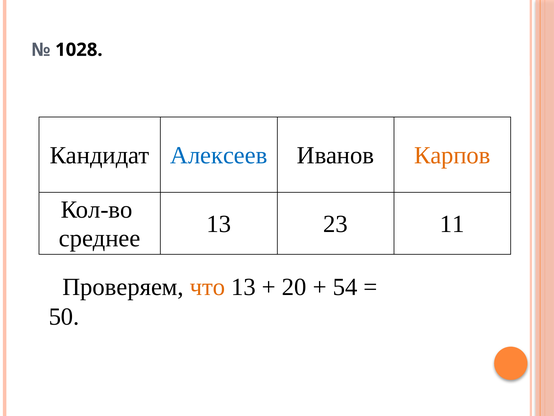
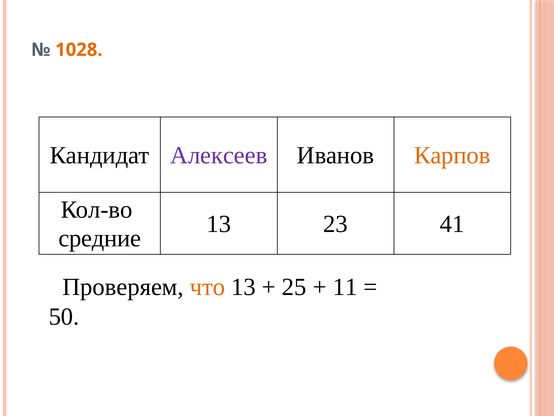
1028 colour: black -> orange
Алексеев colour: blue -> purple
11: 11 -> 41
среднее: среднее -> средние
20: 20 -> 25
54: 54 -> 11
